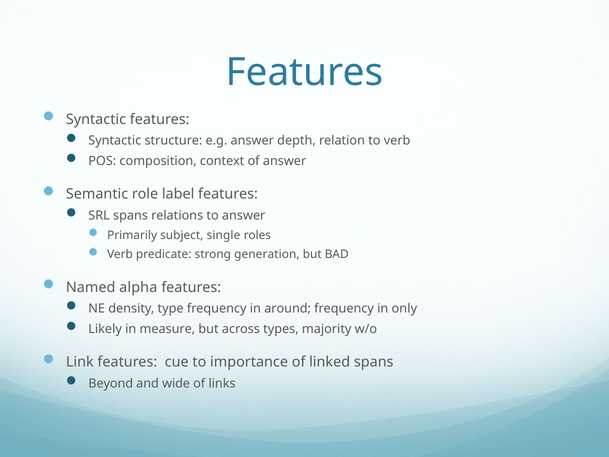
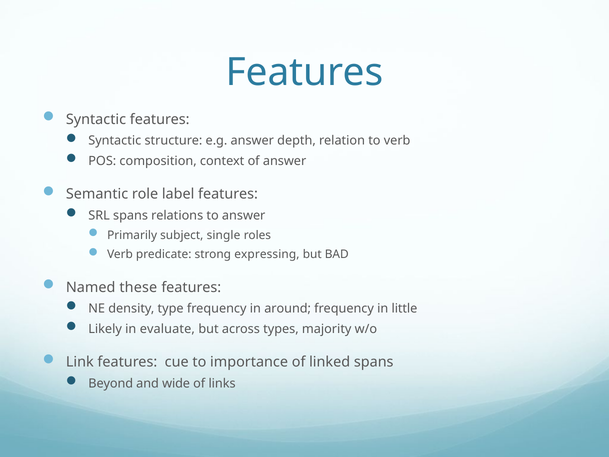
generation: generation -> expressing
alpha: alpha -> these
only: only -> little
measure: measure -> evaluate
